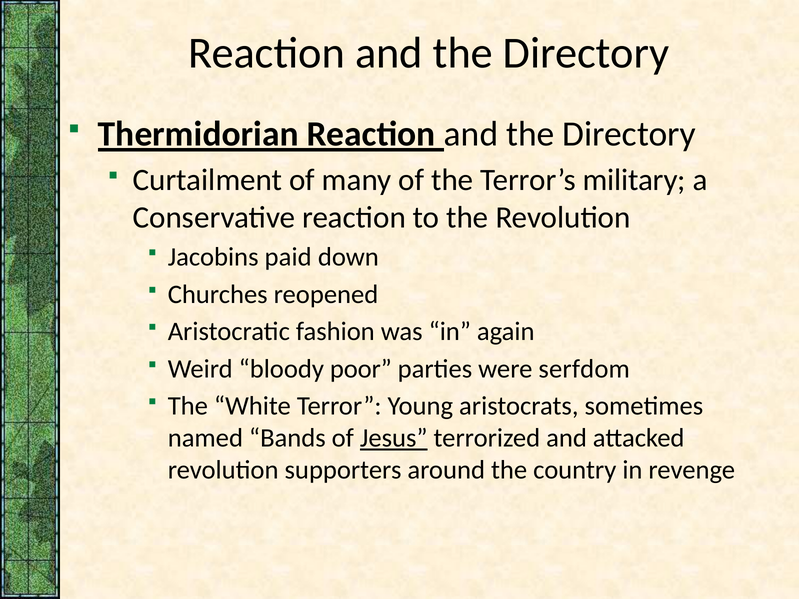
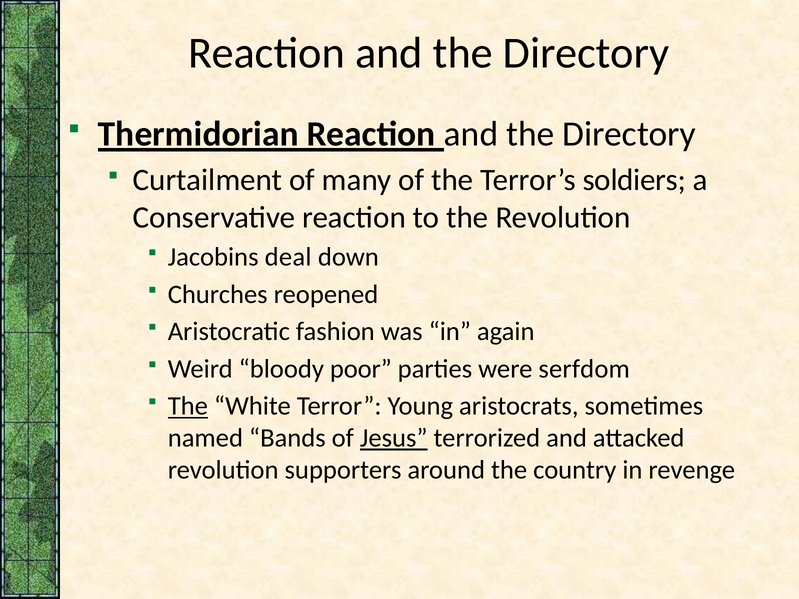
military: military -> soldiers
paid: paid -> deal
The at (188, 406) underline: none -> present
